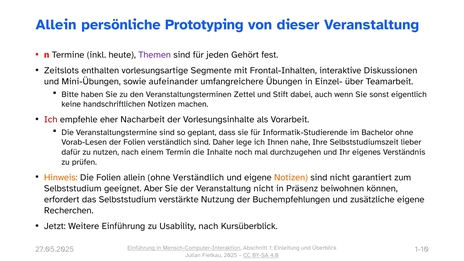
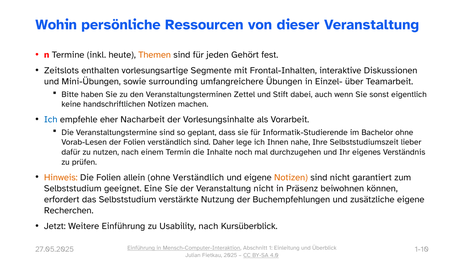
Allein at (56, 25): Allein -> Wohin
Prototyping: Prototyping -> Ressourcen
Themen colour: purple -> orange
aufeinander: aufeinander -> surrounding
Ich at (51, 120) colour: red -> blue
Aber: Aber -> Eine
